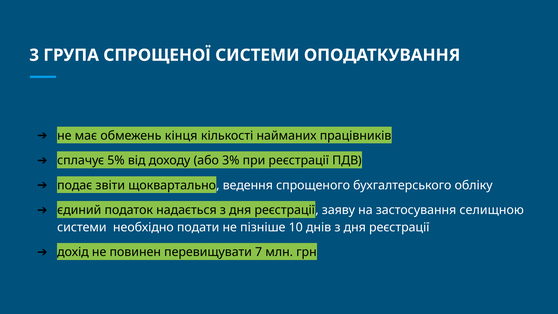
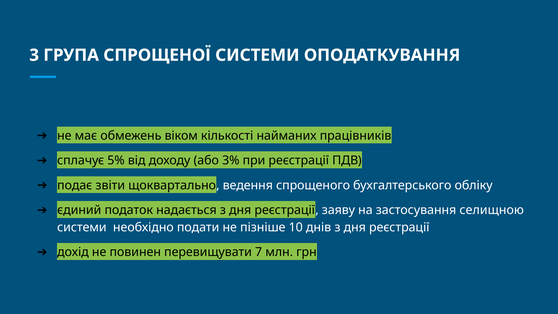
кінця: кінця -> віком
